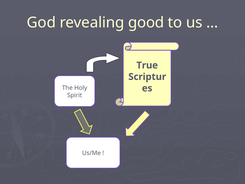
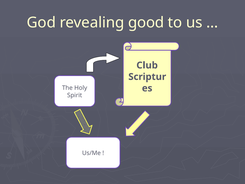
True: True -> Club
